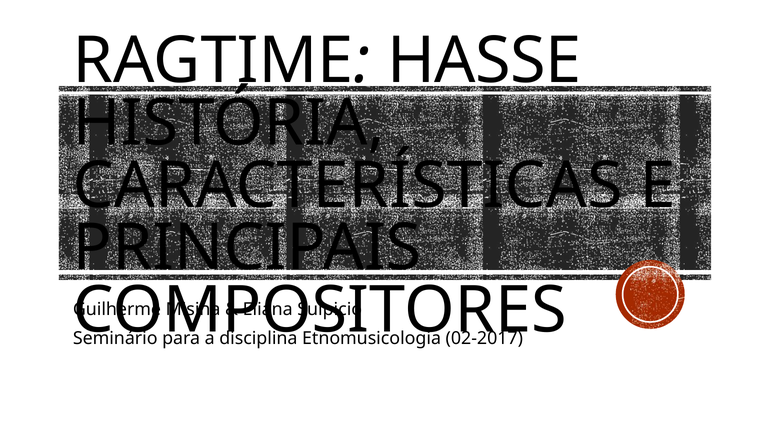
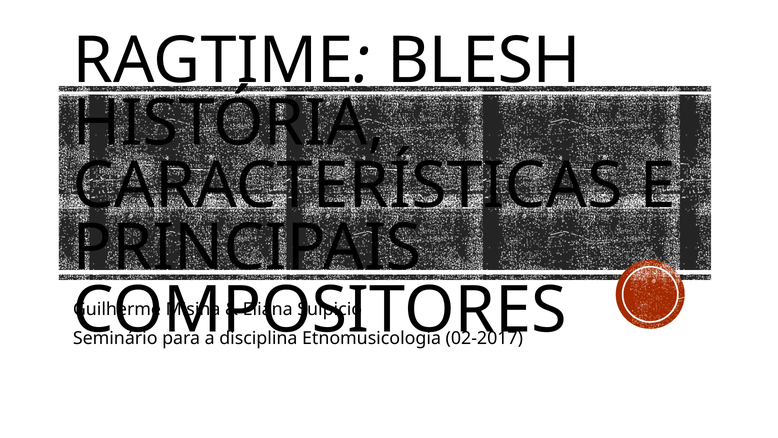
HASSE: HASSE -> BLESH
